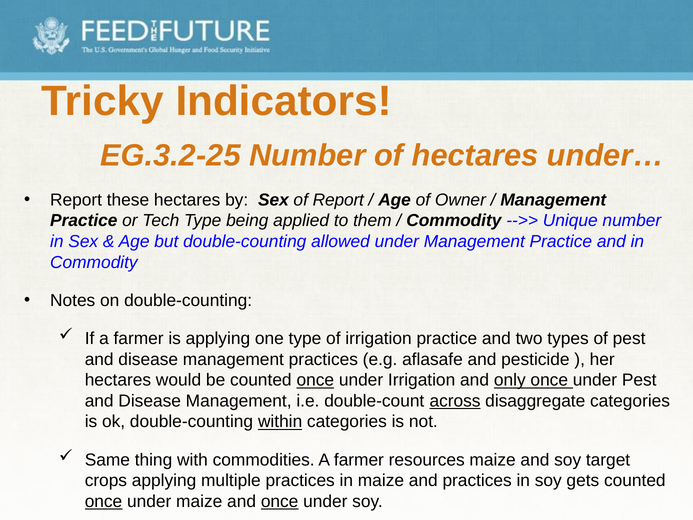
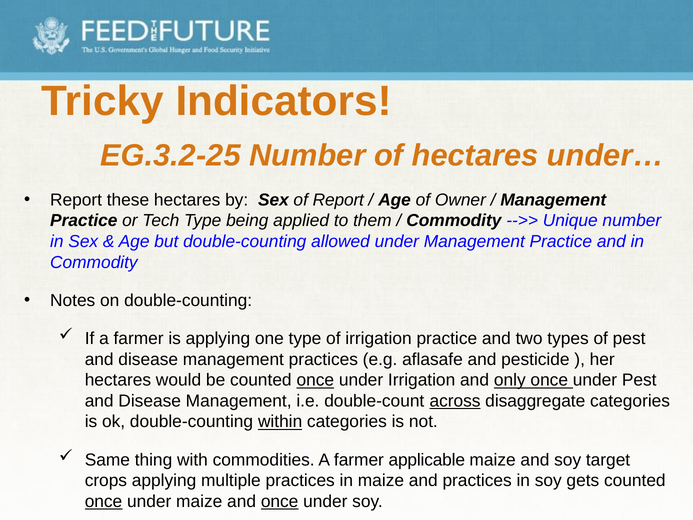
resources: resources -> applicable
